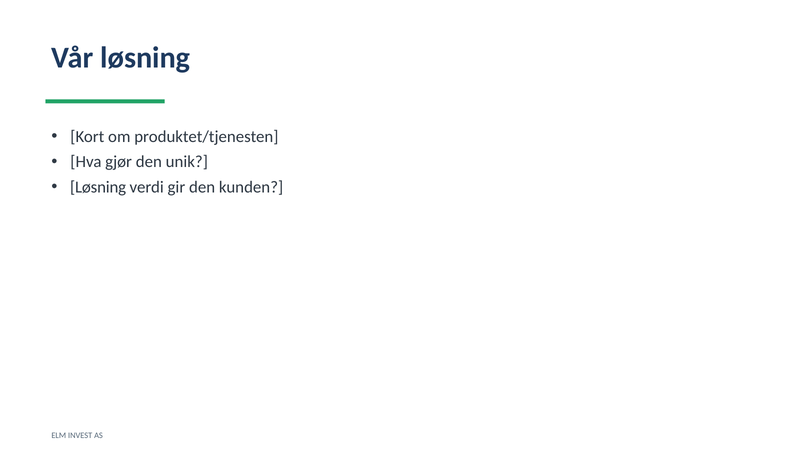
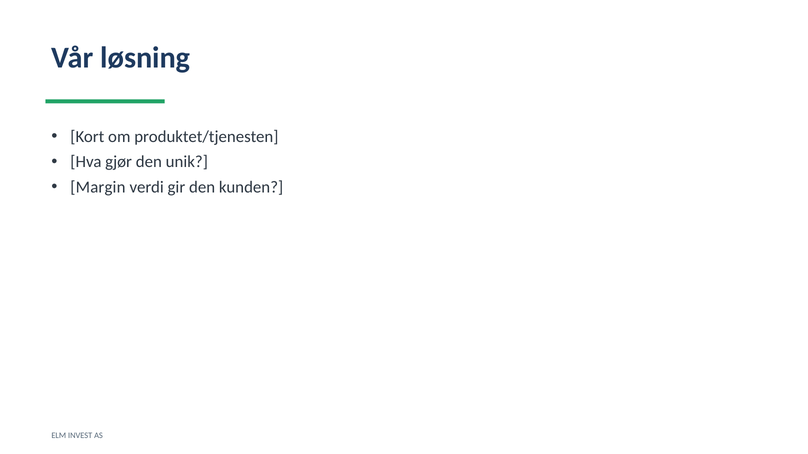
Løsning at (98, 187): Løsning -> Margin
